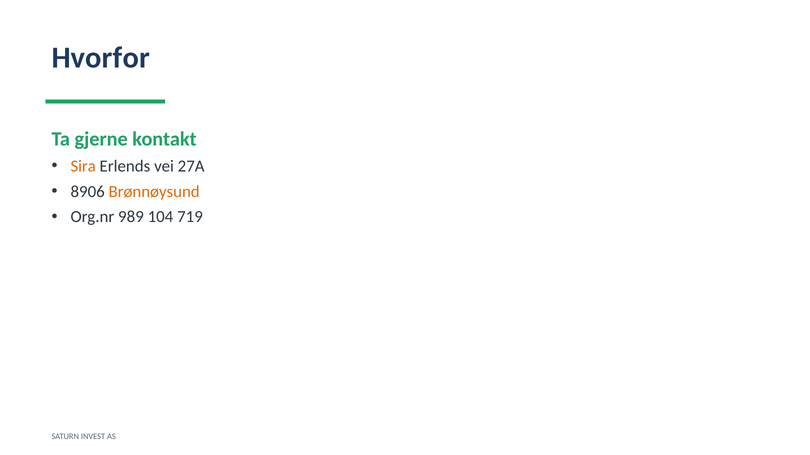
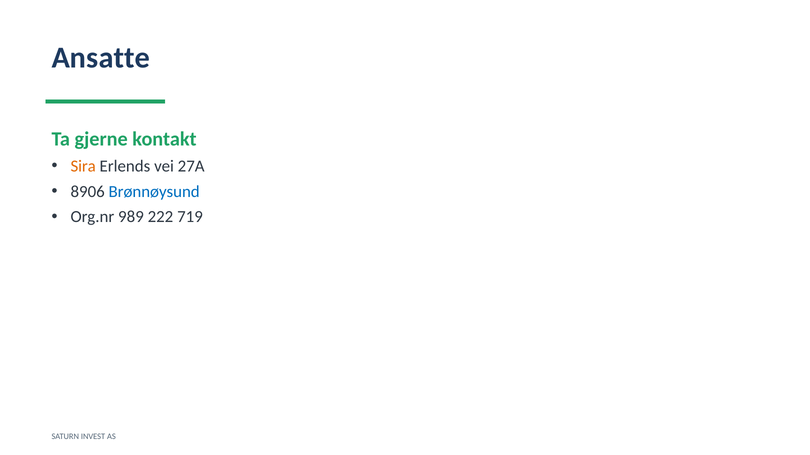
Hvorfor: Hvorfor -> Ansatte
Brønnøysund colour: orange -> blue
104: 104 -> 222
